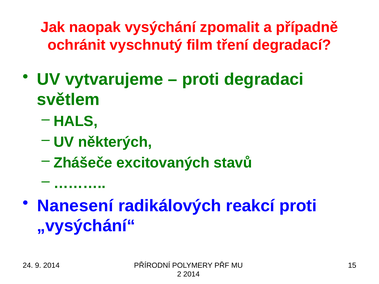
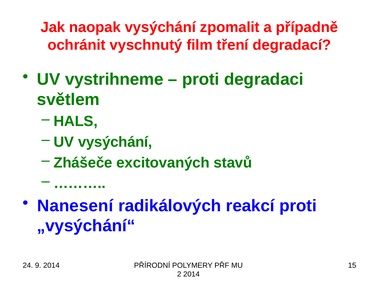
vytvarujeme: vytvarujeme -> vystrihneme
UV některých: některých -> vysýchání
